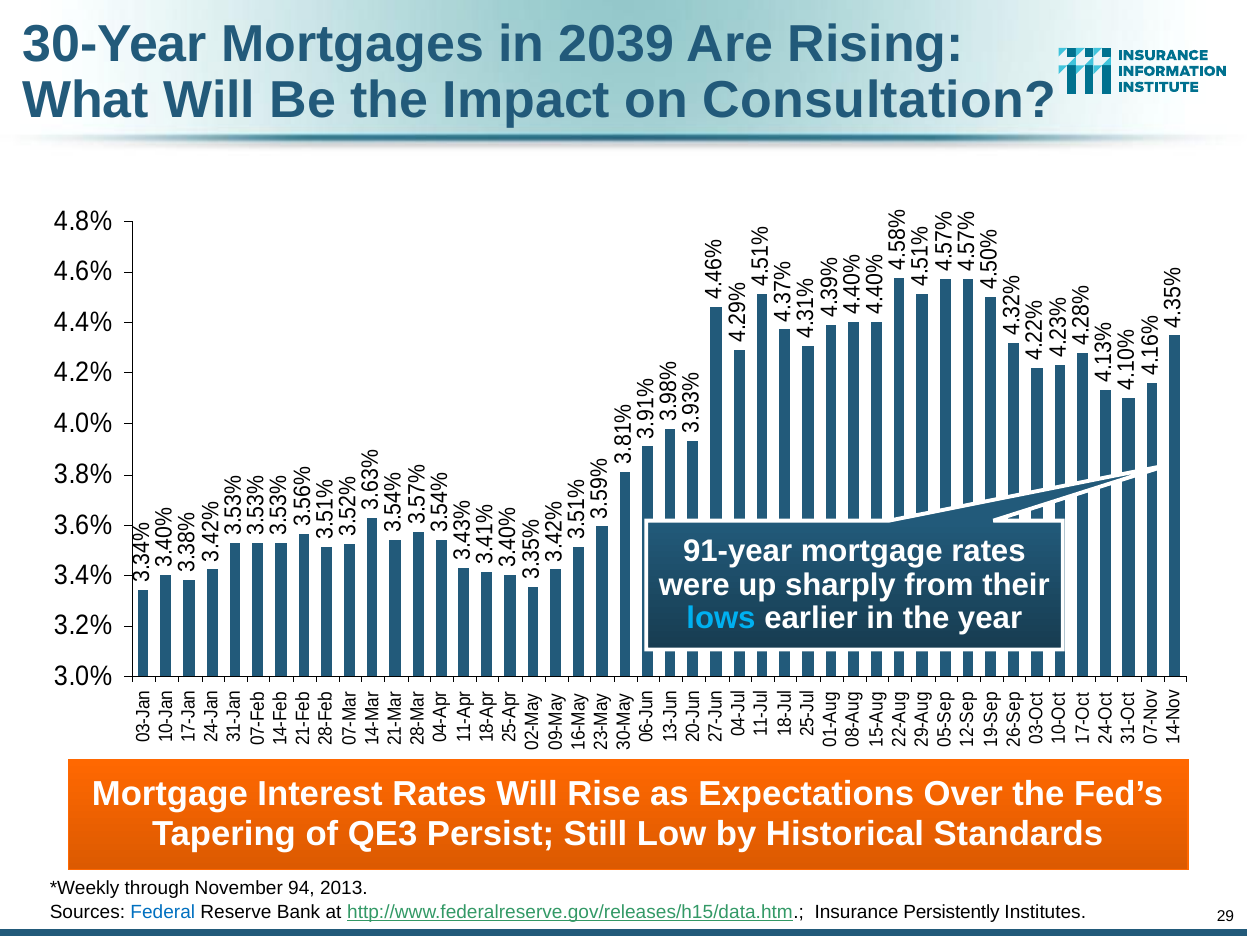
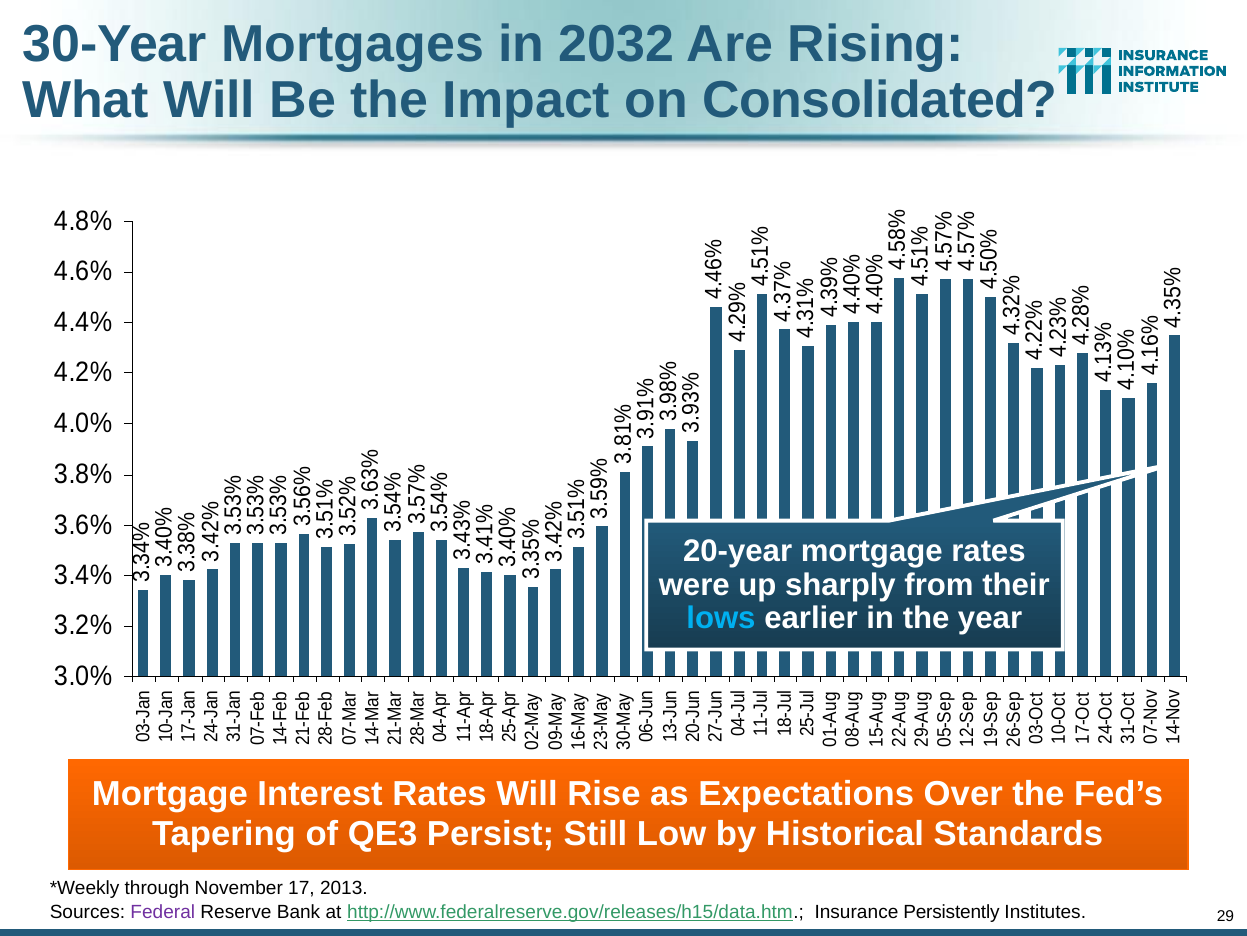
2039: 2039 -> 2032
Consultation: Consultation -> Consolidated
91-year: 91-year -> 20-year
94: 94 -> 17
Federal colour: blue -> purple
